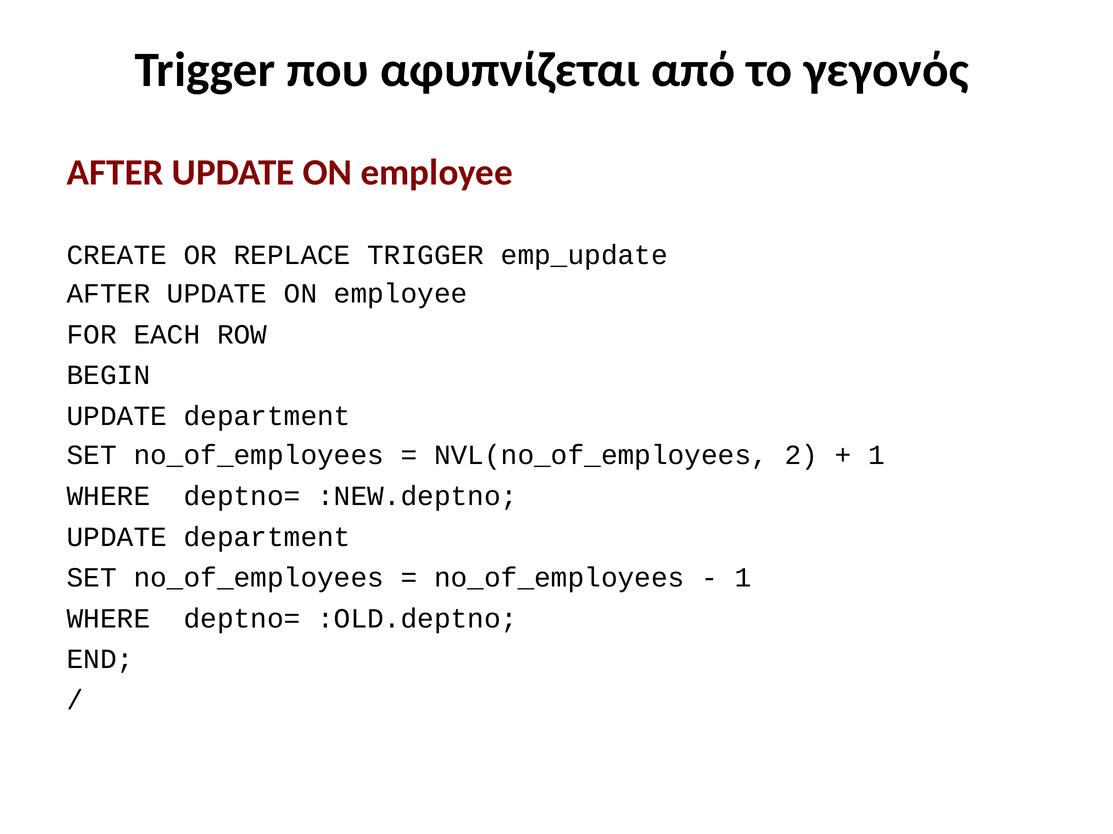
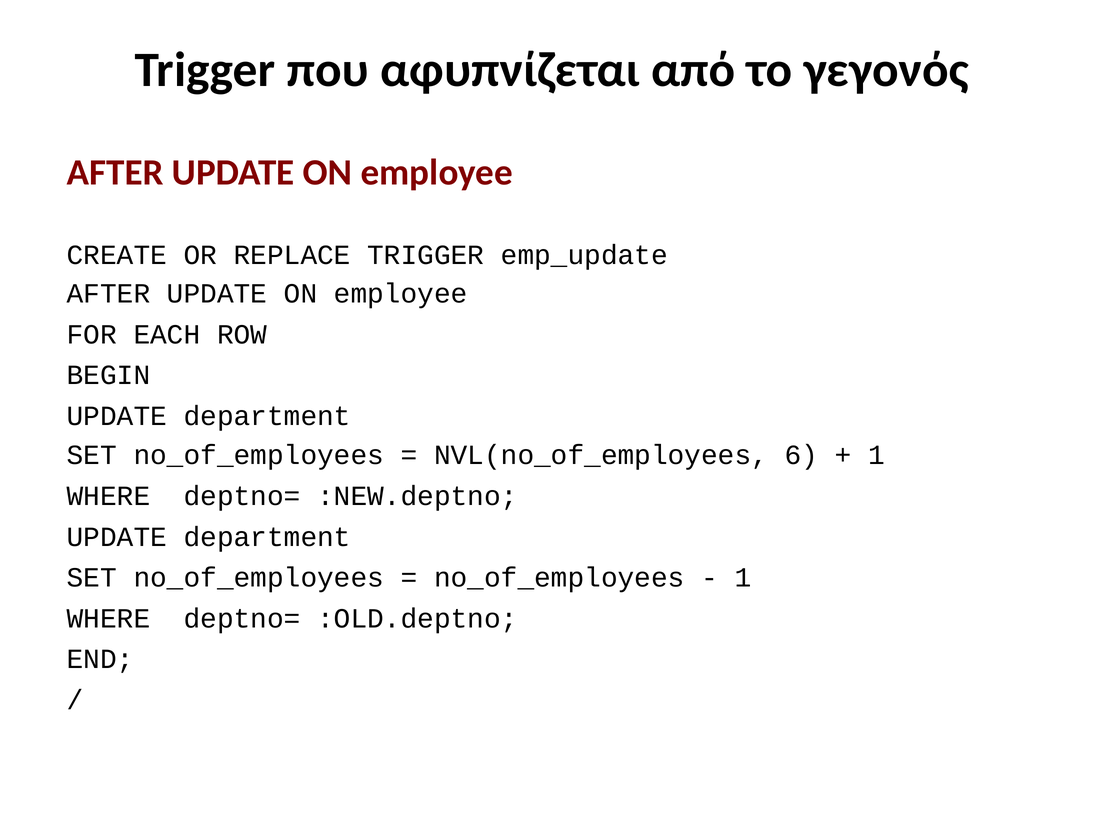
2: 2 -> 6
